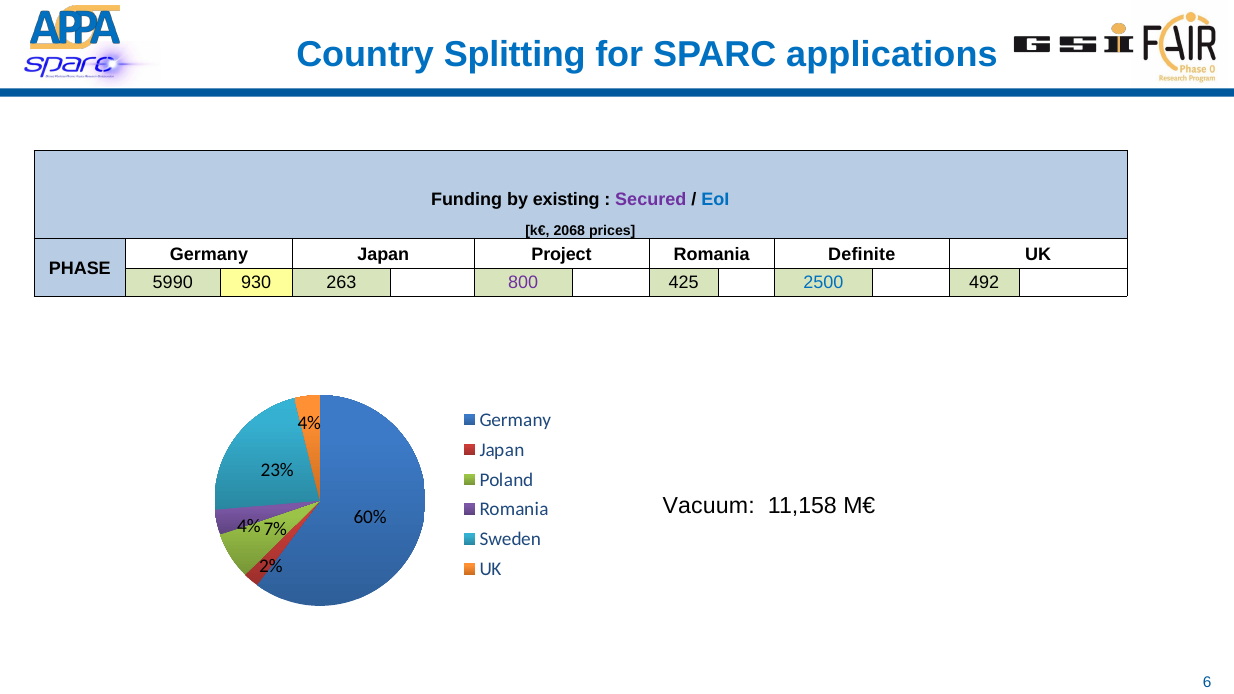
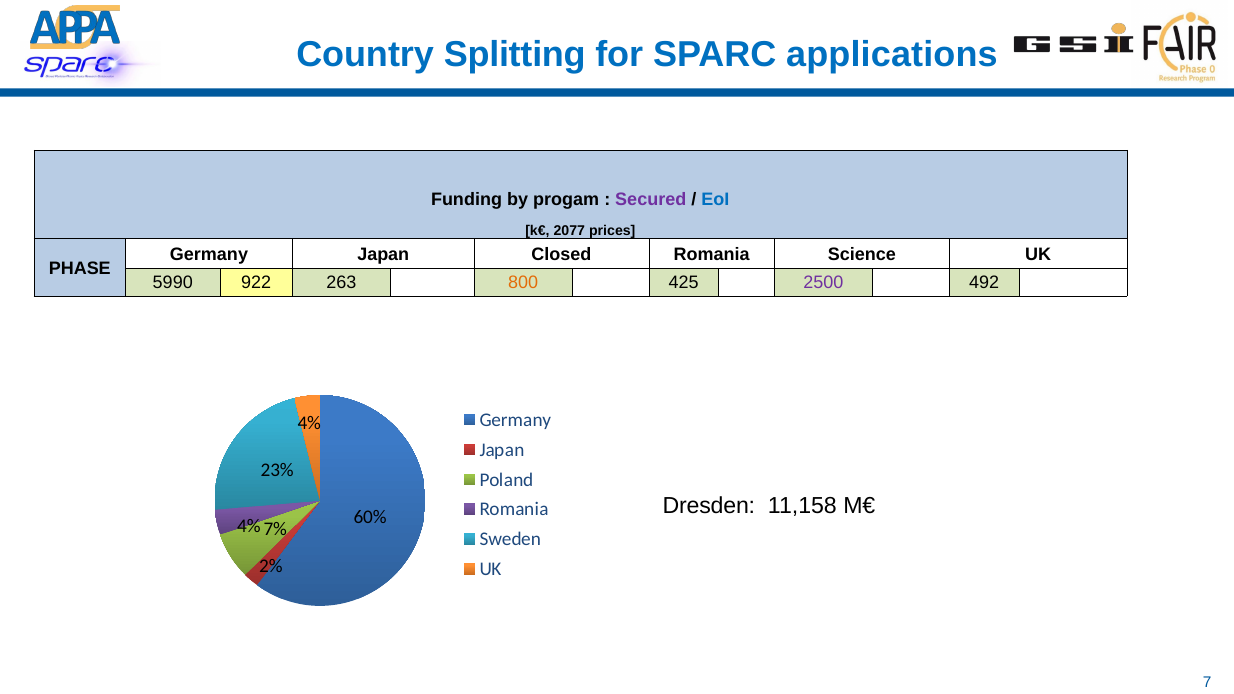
existing: existing -> progam
2068: 2068 -> 2077
Project: Project -> Closed
Definite: Definite -> Science
930: 930 -> 922
800 colour: purple -> orange
2500 colour: blue -> purple
Vacuum: Vacuum -> Dresden
6: 6 -> 7
